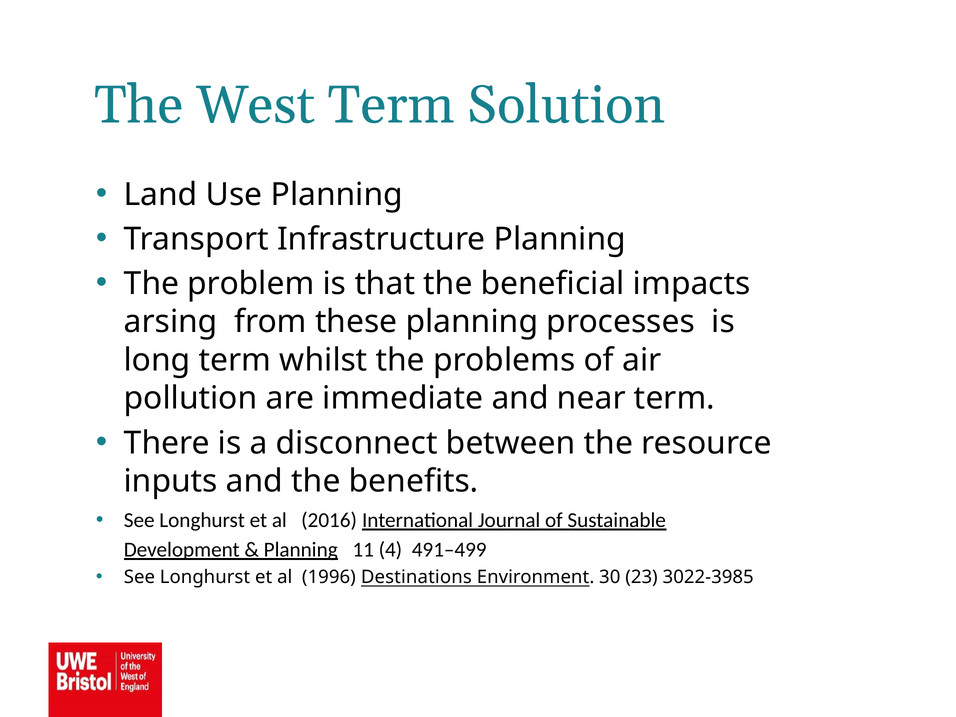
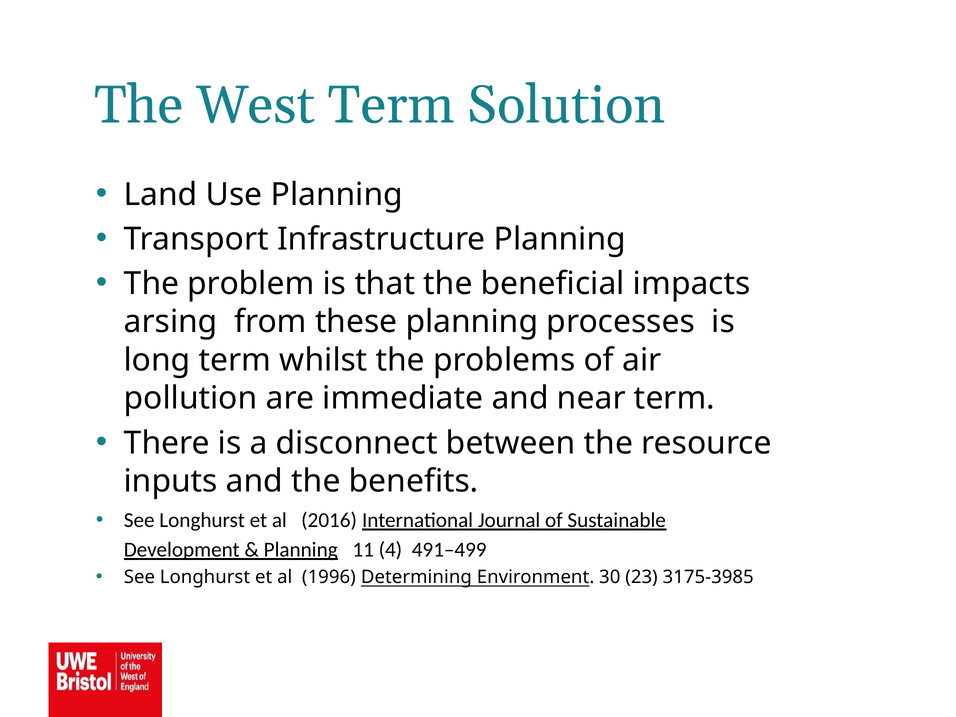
Destinations: Destinations -> Determining
3022-3985: 3022-3985 -> 3175-3985
